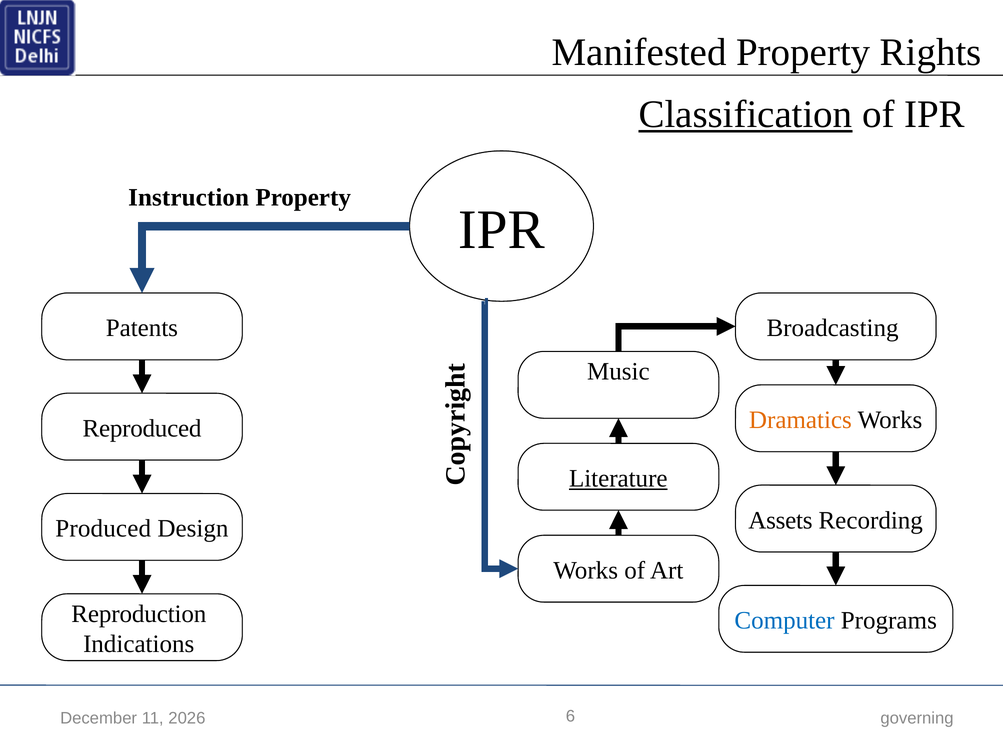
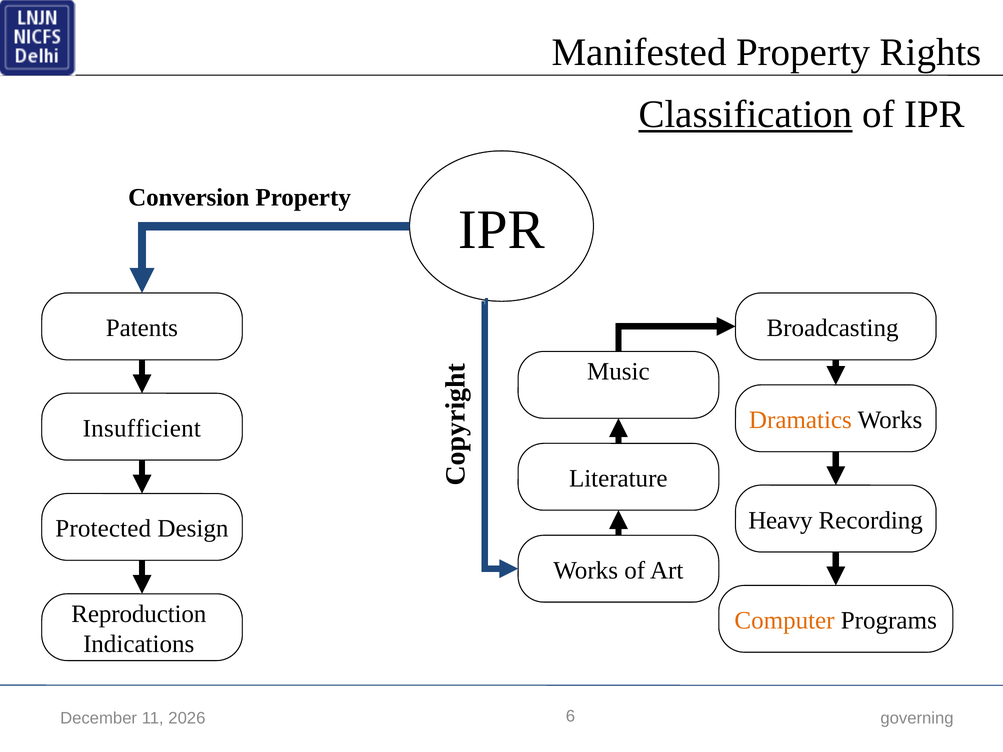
Instruction: Instruction -> Conversion
Reproduced: Reproduced -> Insufficient
Literature underline: present -> none
Assets: Assets -> Heavy
Produced: Produced -> Protected
Computer colour: blue -> orange
